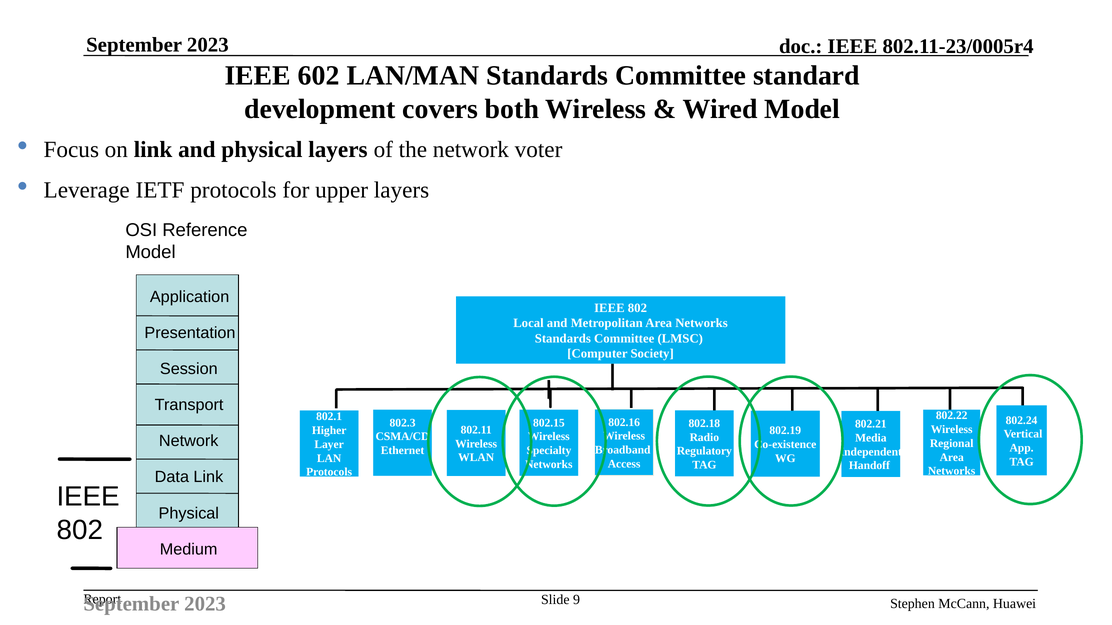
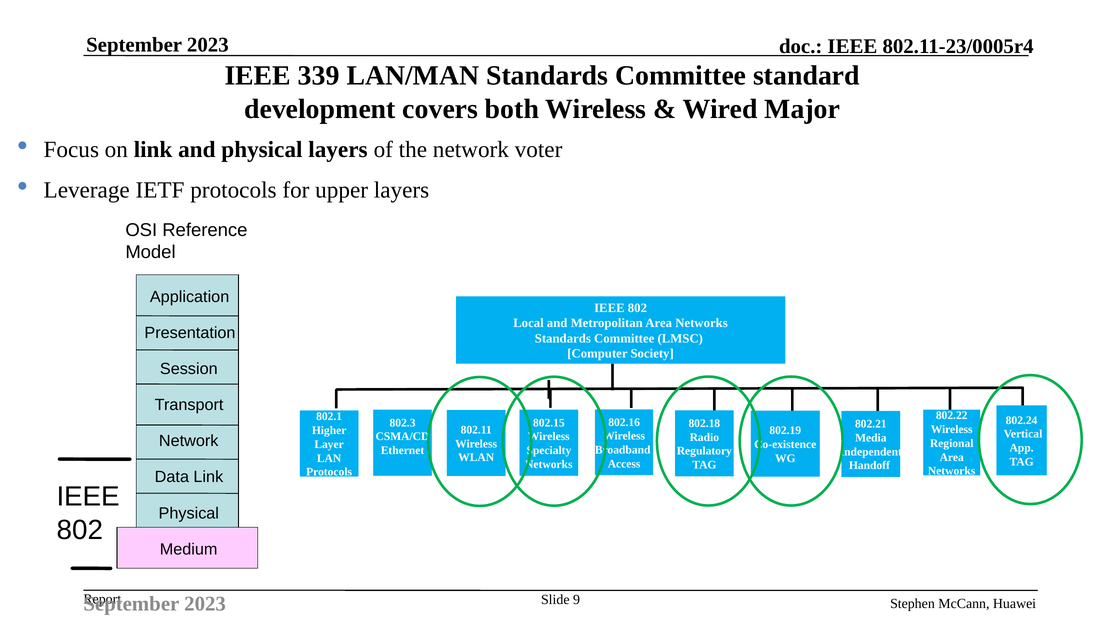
602: 602 -> 339
Wired Model: Model -> Major
